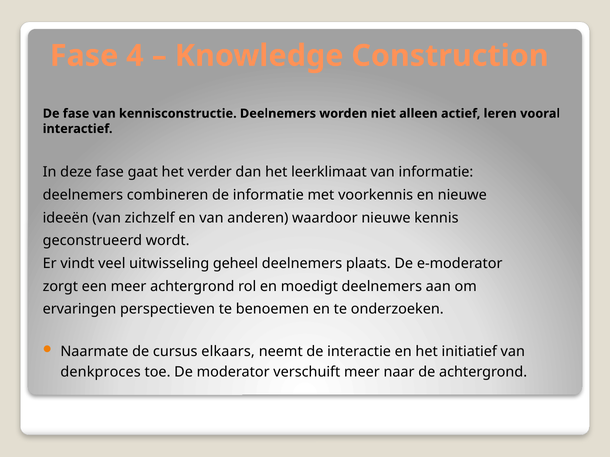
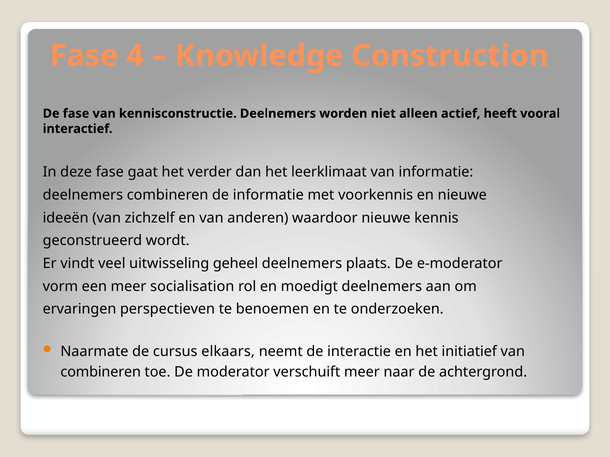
leren: leren -> heeft
zorgt: zorgt -> vorm
meer achtergrond: achtergrond -> socialisation
denkproces at (101, 372): denkproces -> combineren
